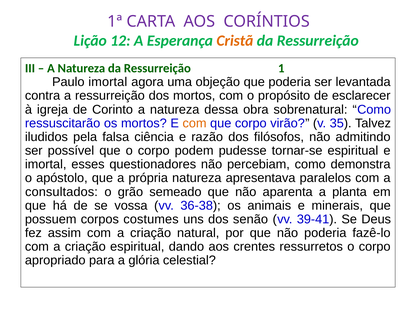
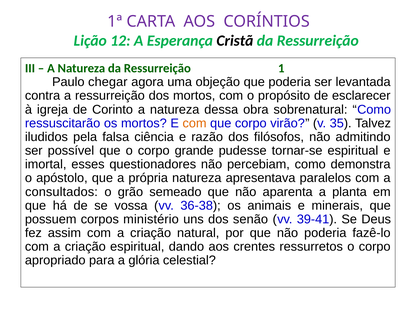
Cristã colour: orange -> black
Paulo imortal: imortal -> chegar
podem: podem -> grande
costumes: costumes -> ministério
